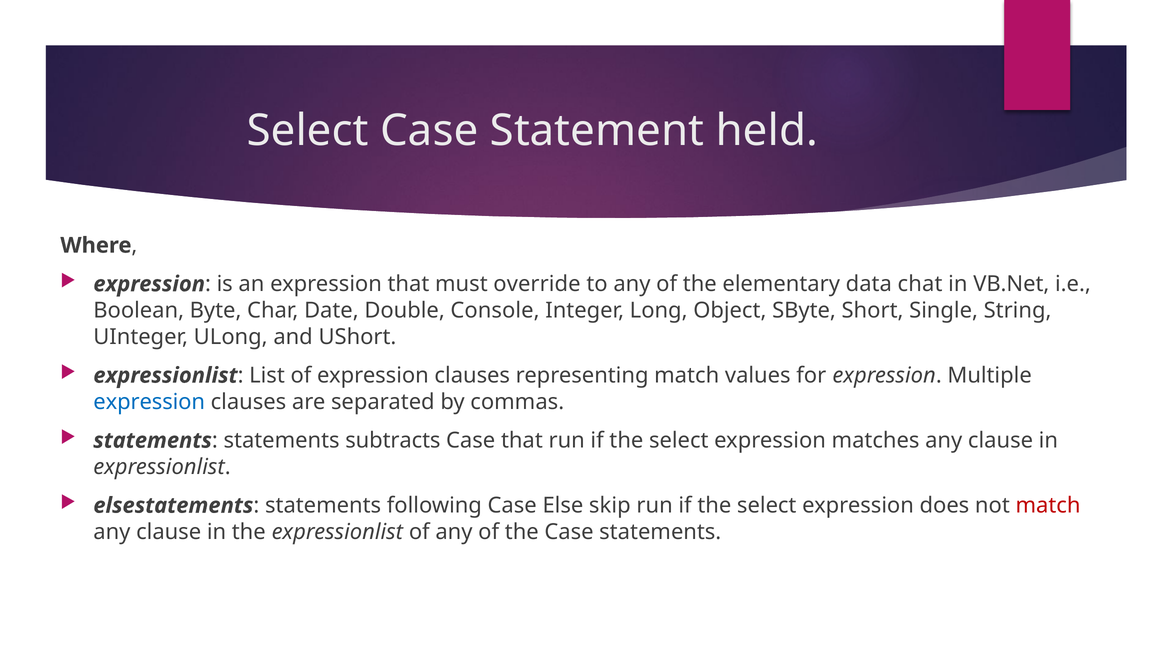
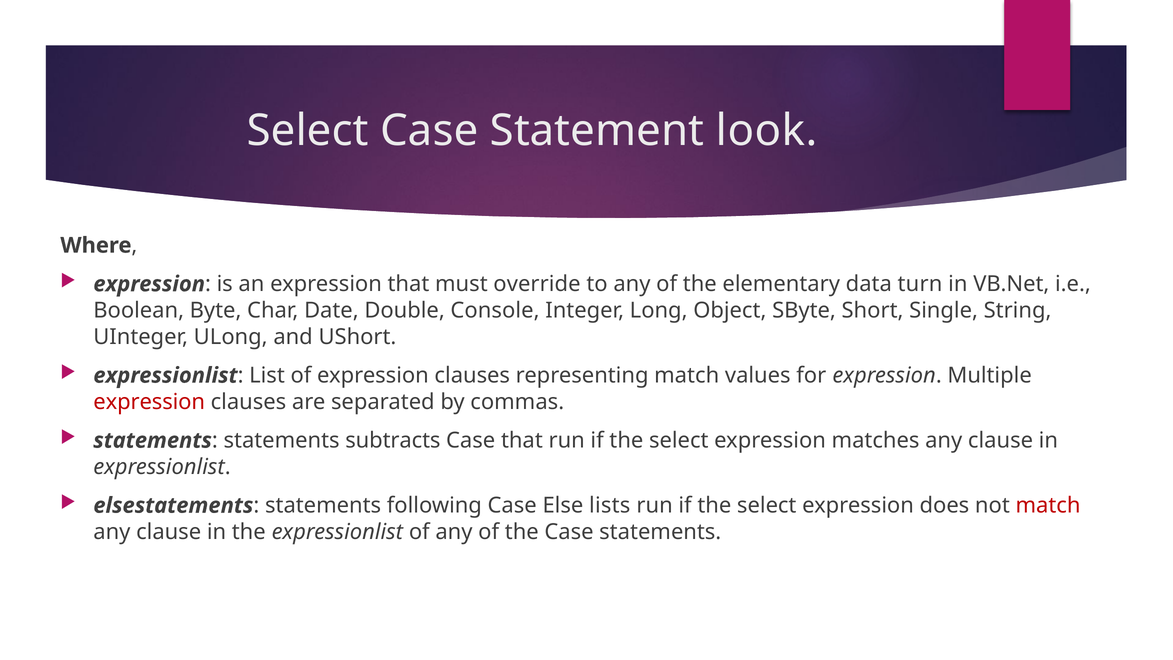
held: held -> look
chat: chat -> turn
expression at (149, 402) colour: blue -> red
skip: skip -> lists
